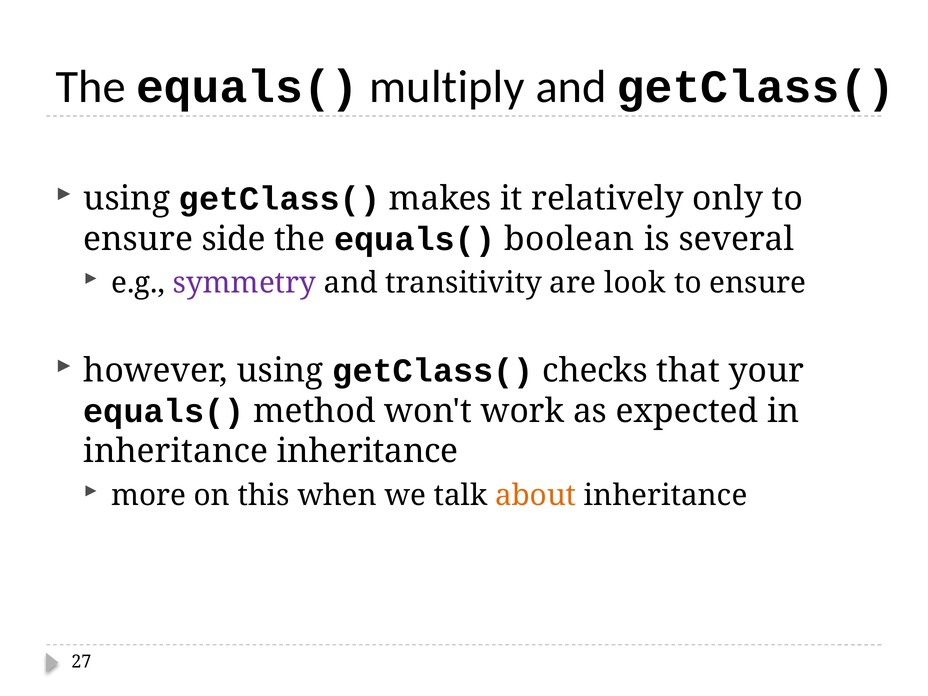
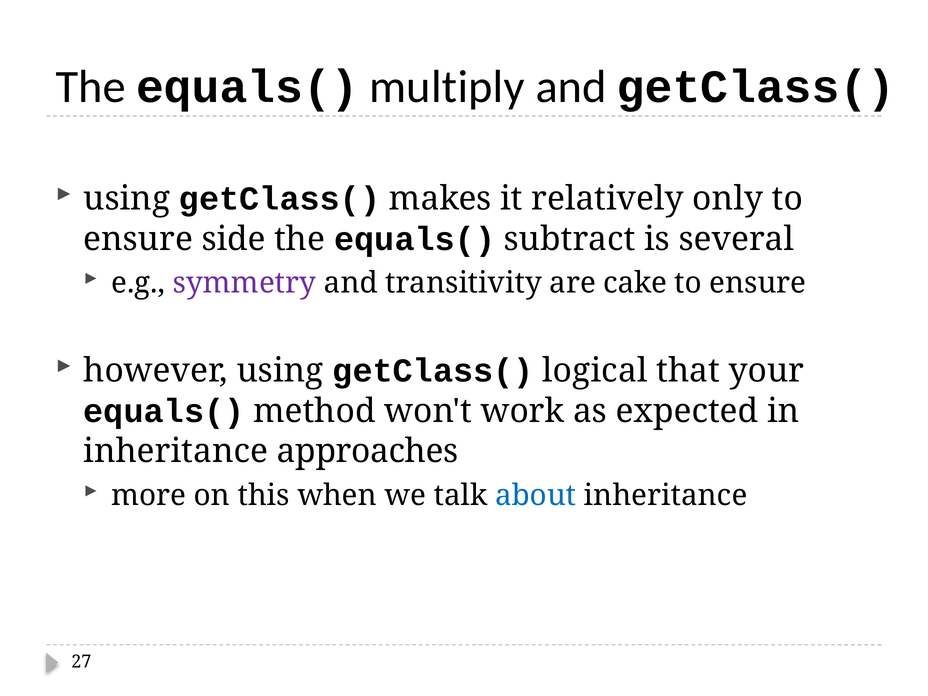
boolean: boolean -> subtract
look: look -> cake
checks: checks -> logical
inheritance inheritance: inheritance -> approaches
about colour: orange -> blue
